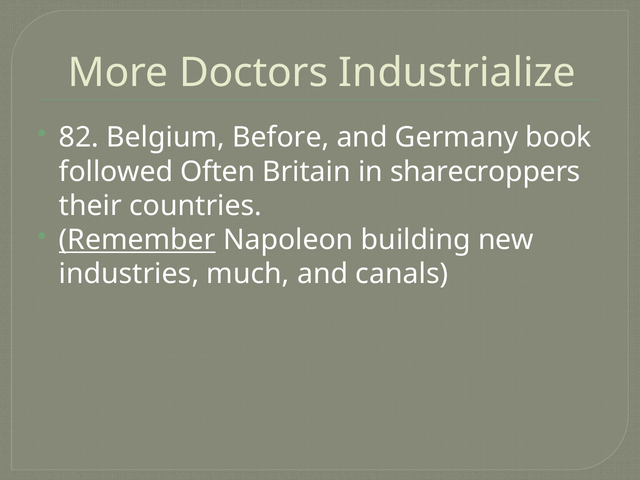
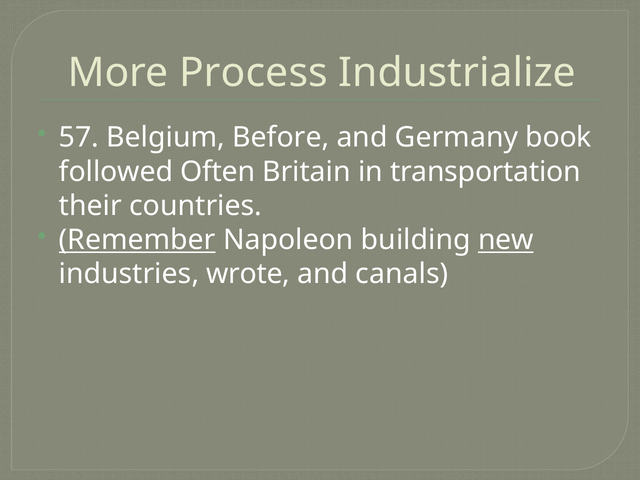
Doctors: Doctors -> Process
82: 82 -> 57
sharecroppers: sharecroppers -> transportation
new underline: none -> present
much: much -> wrote
